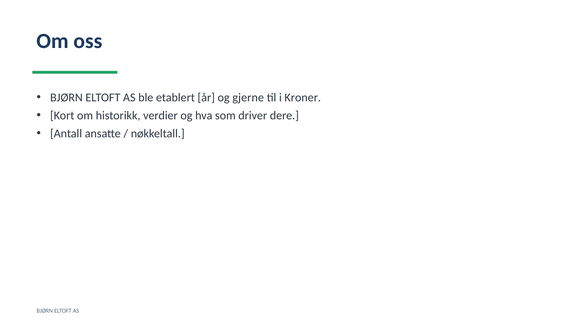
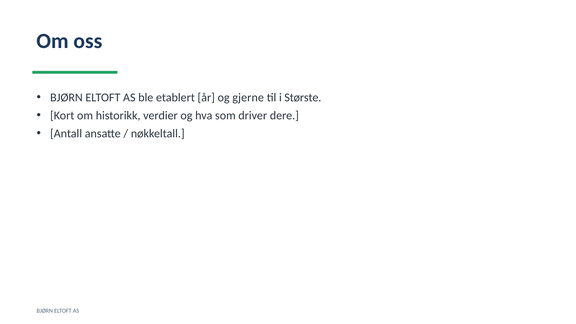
Kroner: Kroner -> Største
